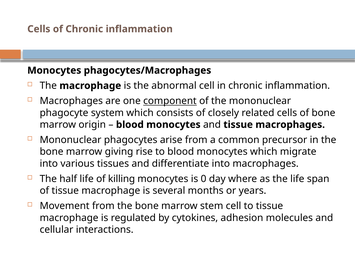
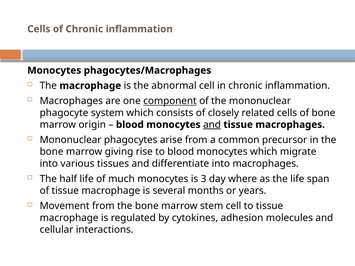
and at (212, 125) underline: none -> present
killing: killing -> much
0: 0 -> 3
